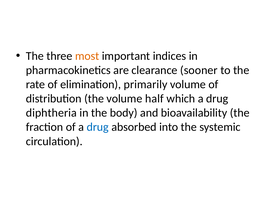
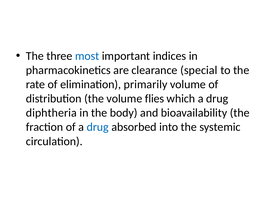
most colour: orange -> blue
sooner: sooner -> special
half: half -> flies
